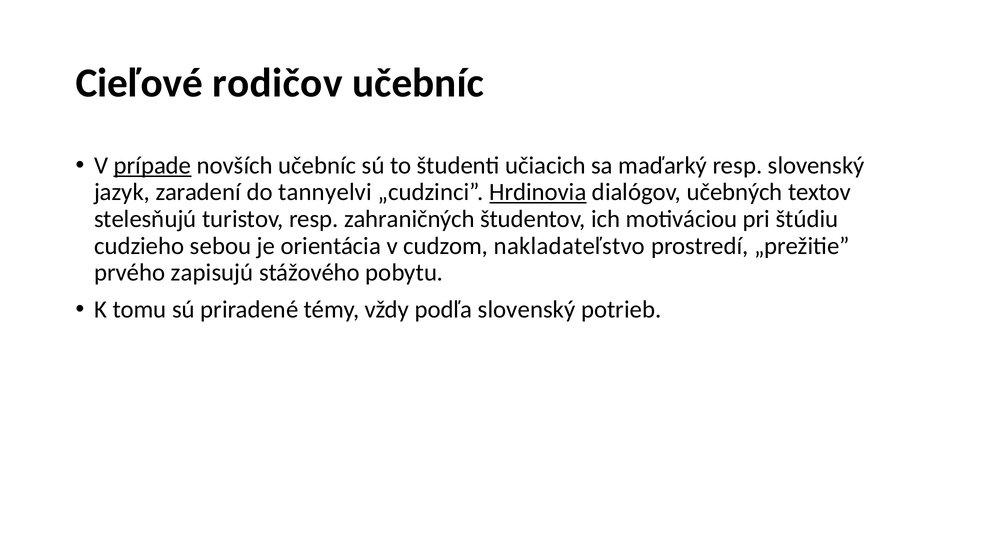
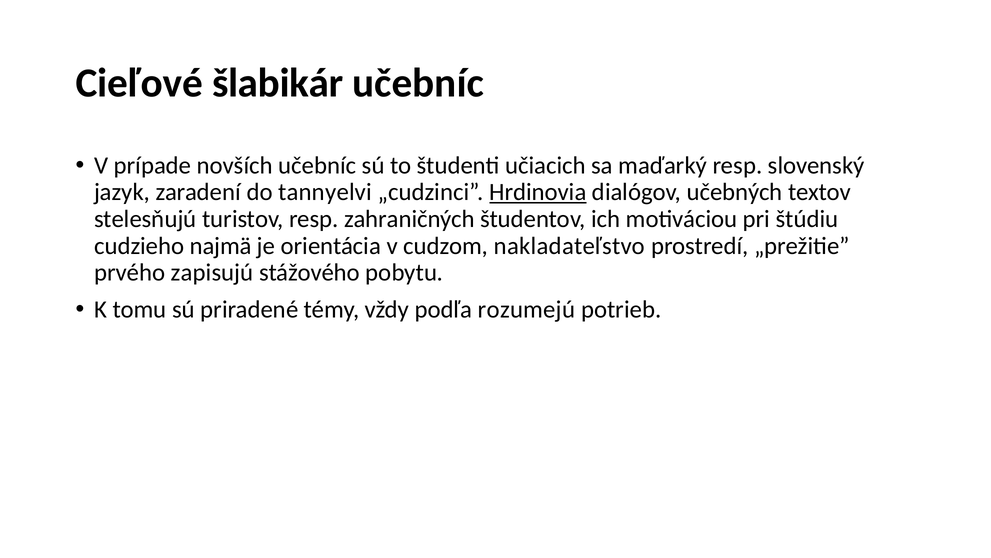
rodičov: rodičov -> šlabikár
prípade underline: present -> none
sebou: sebou -> najmä
podľa slovenský: slovenský -> rozumejú
